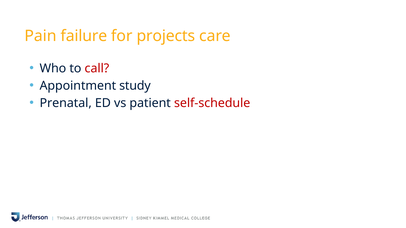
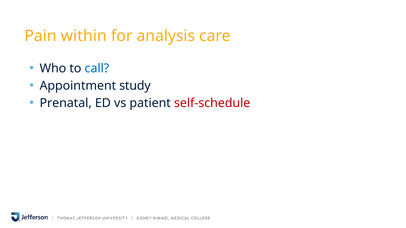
failure: failure -> within
projects: projects -> analysis
call colour: red -> blue
